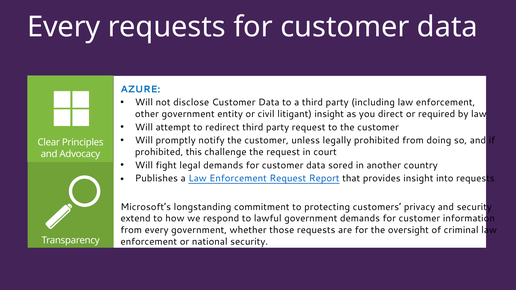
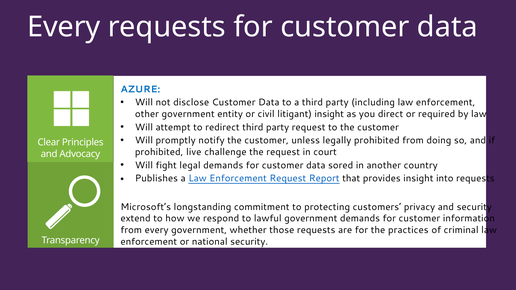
this: this -> live
oversight: oversight -> practices
